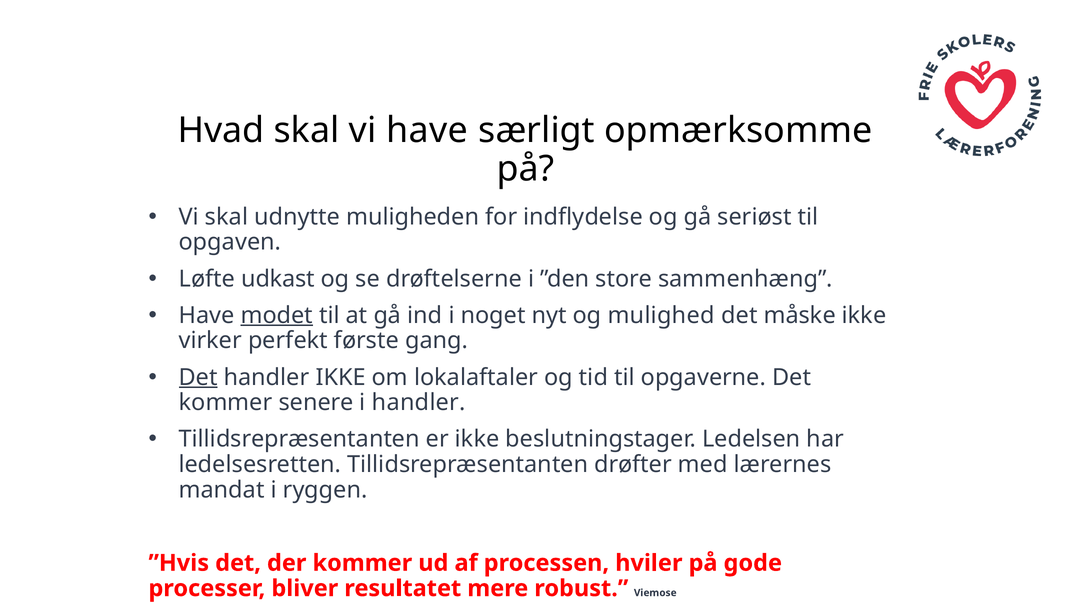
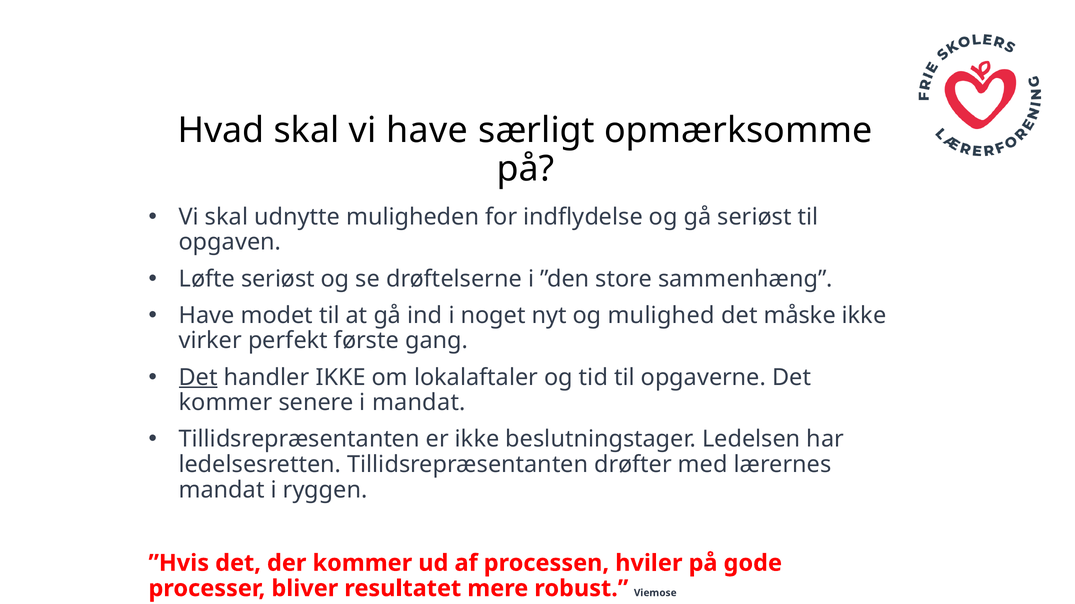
Løfte udkast: udkast -> seriøst
modet underline: present -> none
i handler: handler -> mandat
